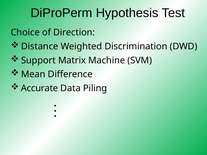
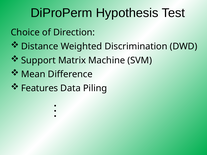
Accurate: Accurate -> Features
